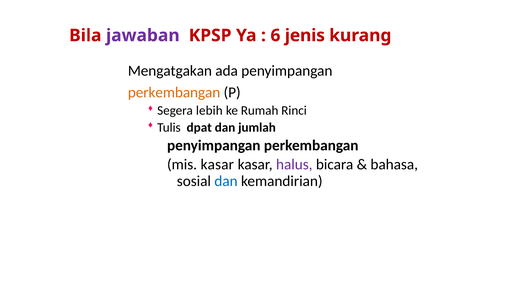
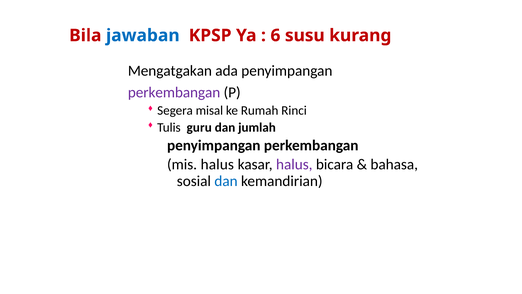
jawaban colour: purple -> blue
jenis: jenis -> susu
perkembangan at (174, 92) colour: orange -> purple
lebih: lebih -> misal
dpat: dpat -> guru
mis kasar: kasar -> halus
